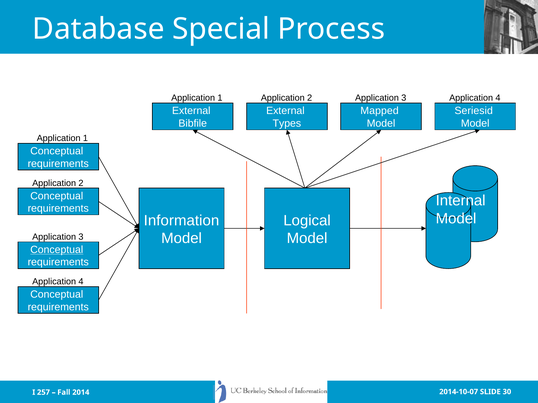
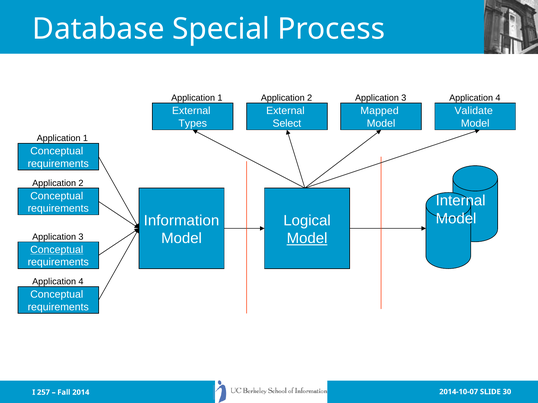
Seriesid: Seriesid -> Validate
Bibfile: Bibfile -> Types
Types: Types -> Select
Model at (307, 239) underline: none -> present
